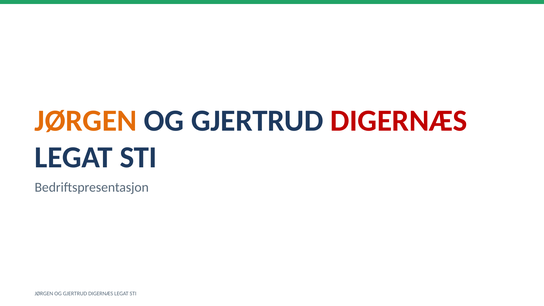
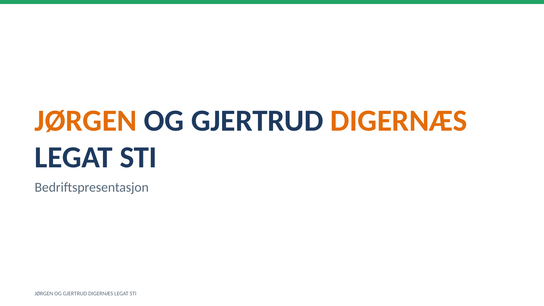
DIGERNÆS at (399, 121) colour: red -> orange
